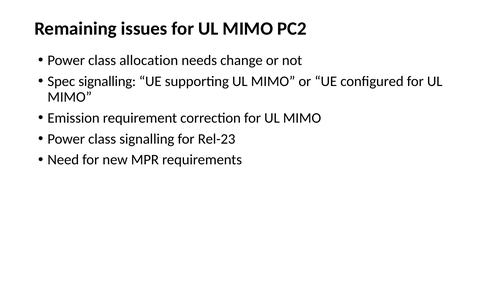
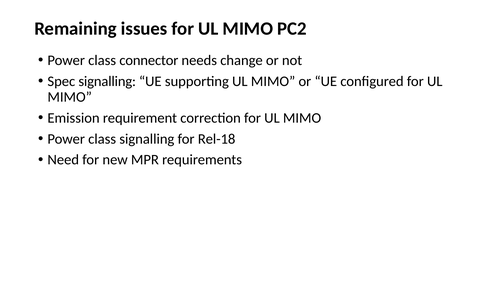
allocation: allocation -> connector
Rel-23: Rel-23 -> Rel-18
